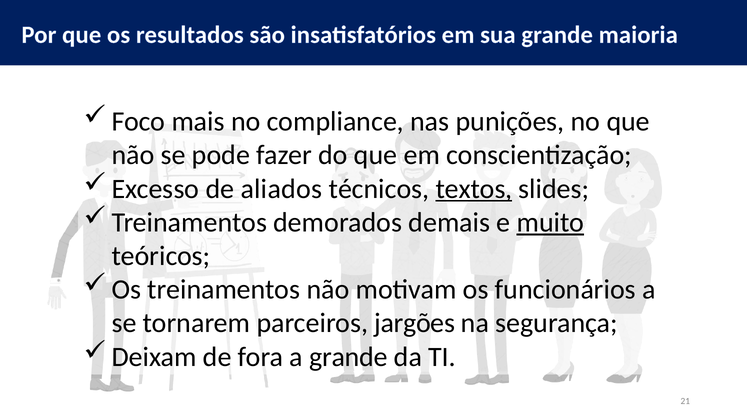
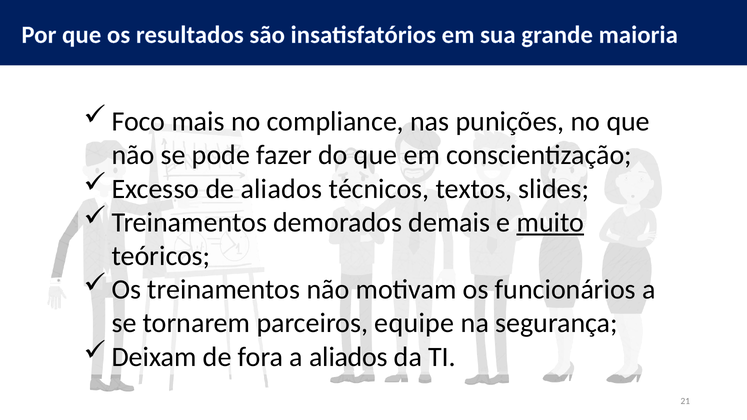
textos underline: present -> none
jargões: jargões -> equipe
a grande: grande -> aliados
